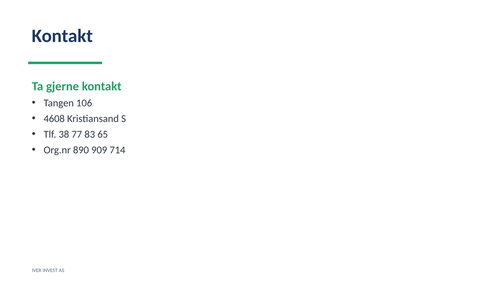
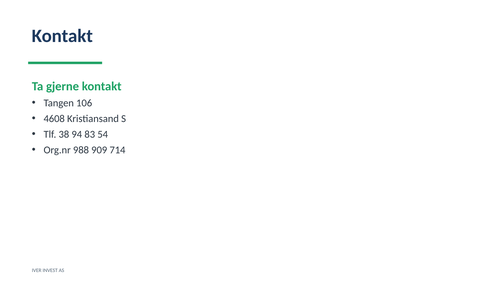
77: 77 -> 94
65: 65 -> 54
890: 890 -> 988
